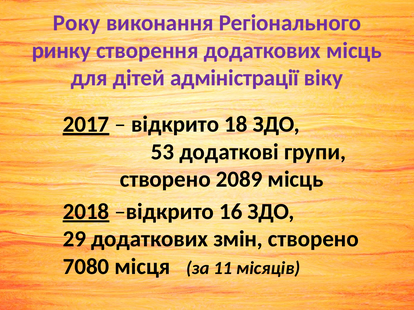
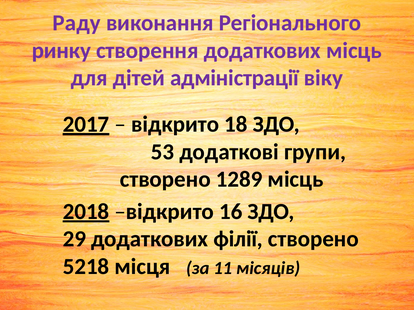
Року: Року -> Раду
2089: 2089 -> 1289
змін: змін -> філії
7080: 7080 -> 5218
